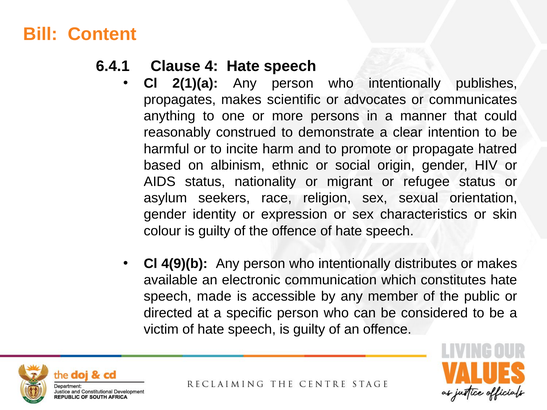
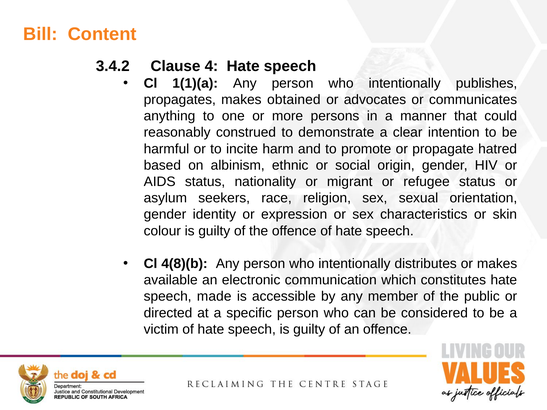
6.4.1: 6.4.1 -> 3.4.2
2(1)(a: 2(1)(a -> 1(1)(a
scientific: scientific -> obtained
4(9)(b: 4(9)(b -> 4(8)(b
